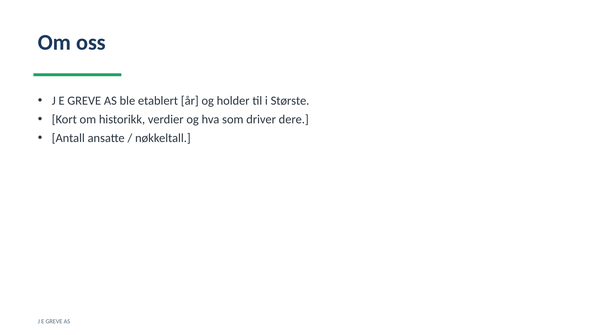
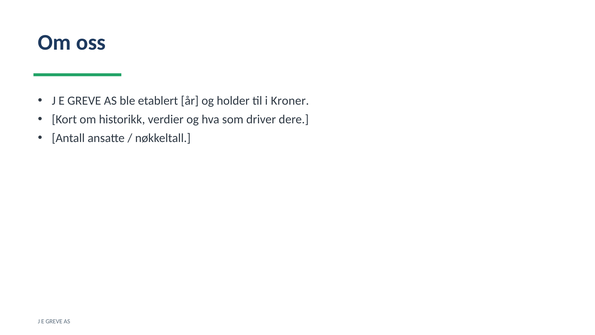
Største: Største -> Kroner
